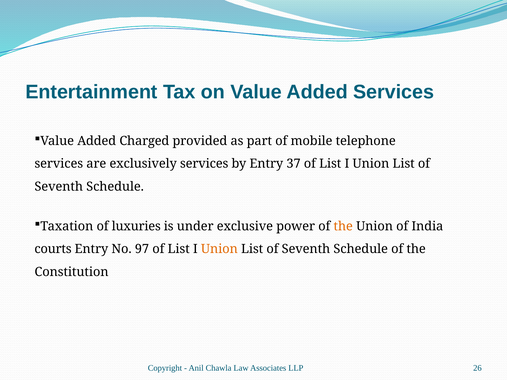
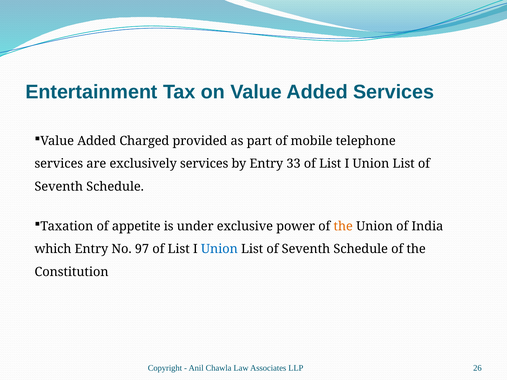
37: 37 -> 33
luxuries: luxuries -> appetite
courts: courts -> which
Union at (219, 249) colour: orange -> blue
